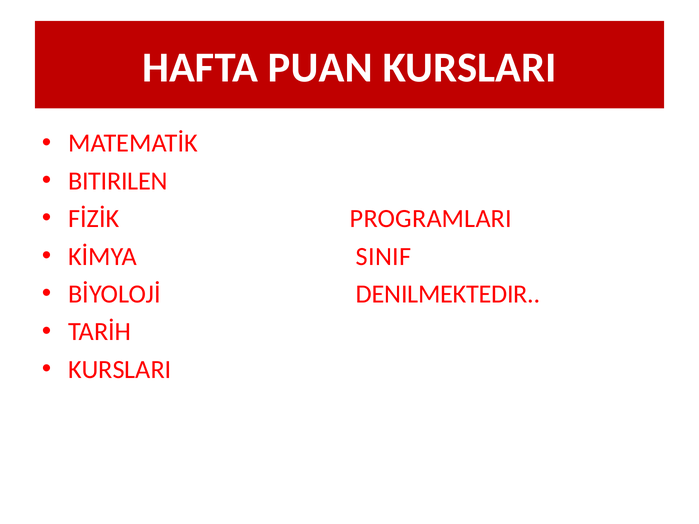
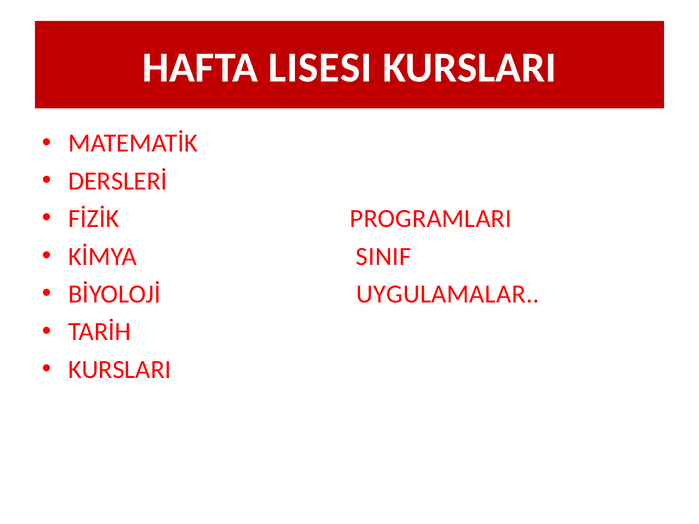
PUAN: PUAN -> LISESI
BITIRILEN: BITIRILEN -> DERSLERİ
DENILMEKTEDIR: DENILMEKTEDIR -> UYGULAMALAR
